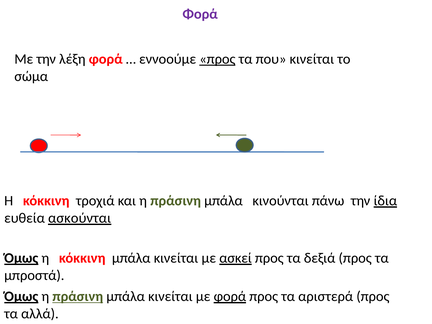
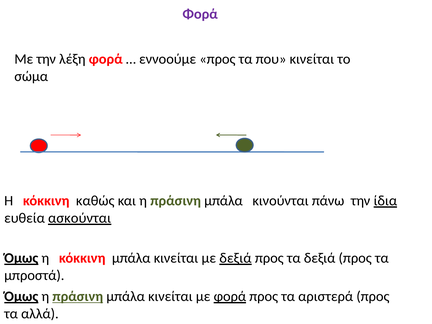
προς at (217, 59) underline: present -> none
τροχιά: τροχιά -> καθώς
με ασκεί: ασκεί -> δεξιά
